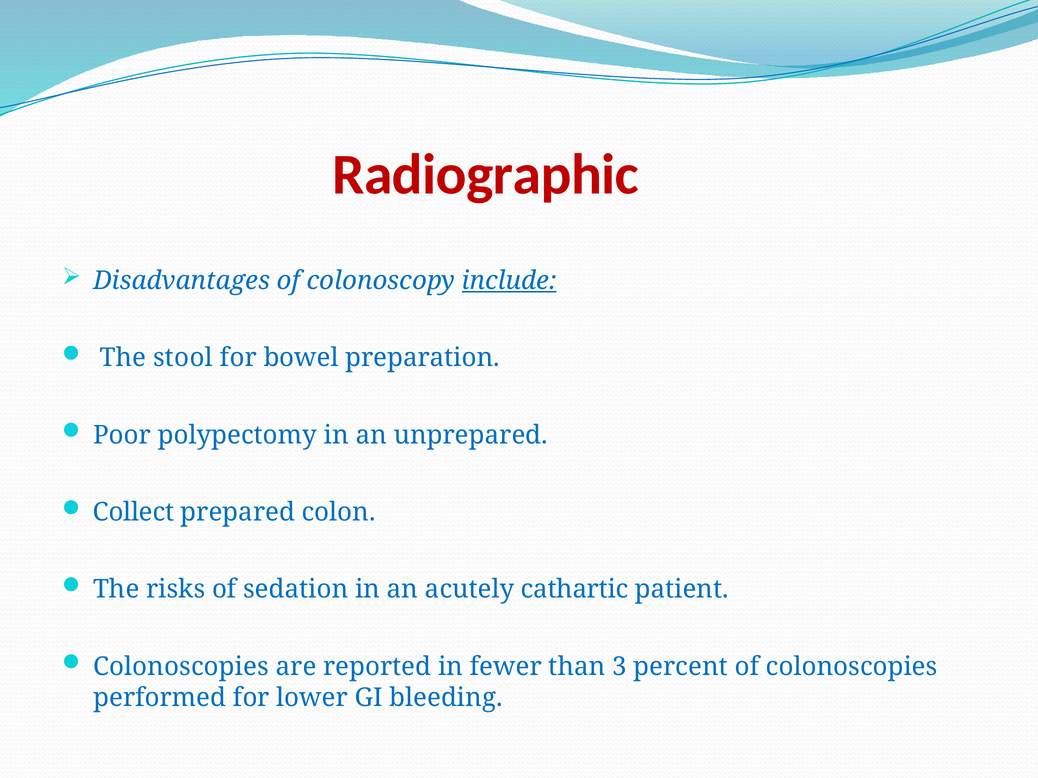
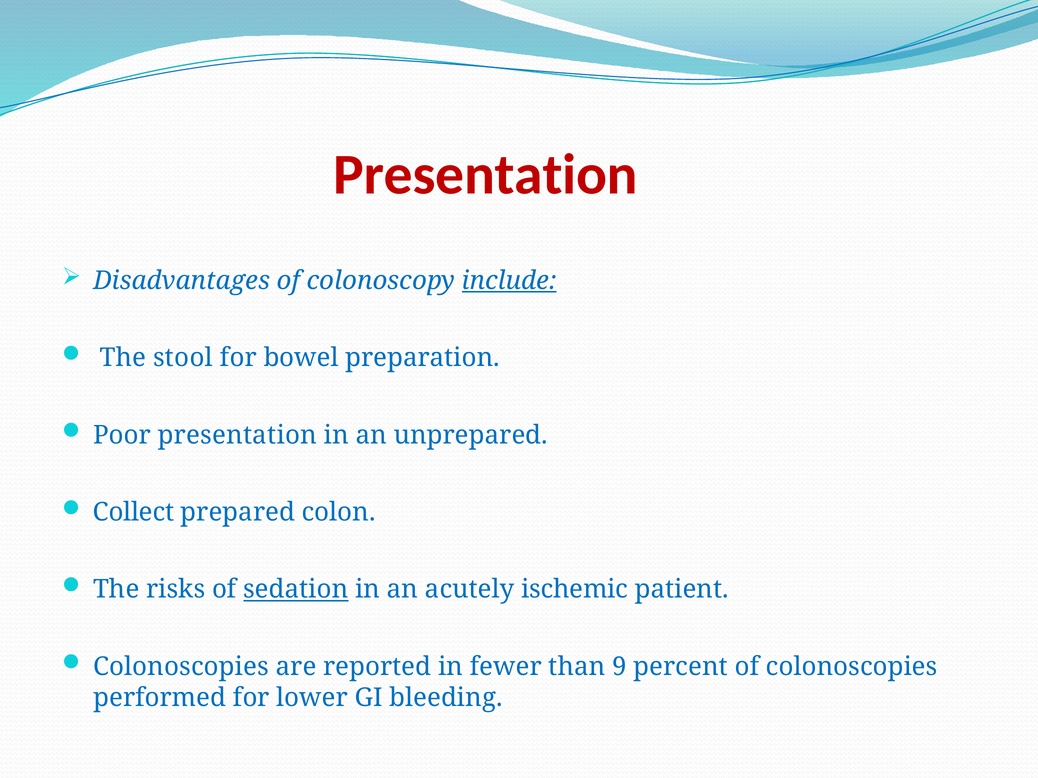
Radiographic at (486, 175): Radiographic -> Presentation
Poor polypectomy: polypectomy -> presentation
sedation underline: none -> present
cathartic: cathartic -> ischemic
3: 3 -> 9
